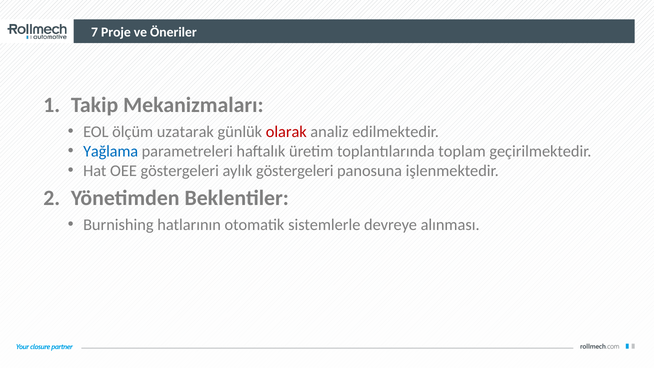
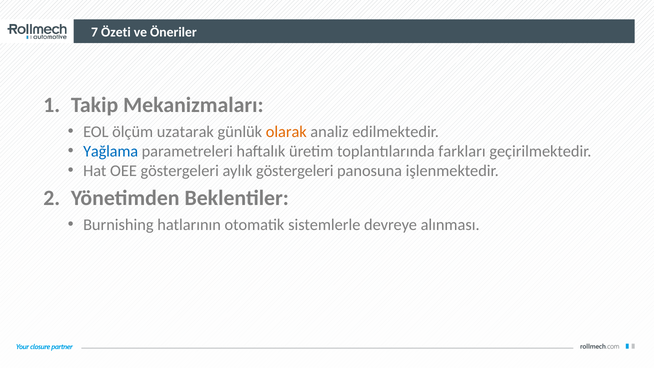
Proje: Proje -> Özeti
olarak colour: red -> orange
toplam: toplam -> farkları
